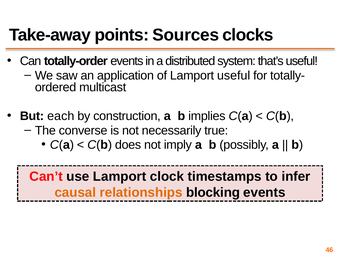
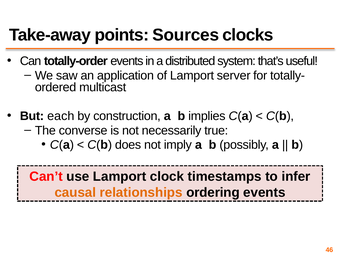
Lamport useful: useful -> server
blocking: blocking -> ordering
